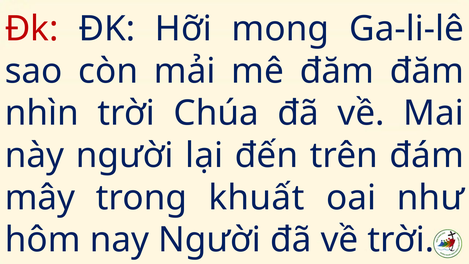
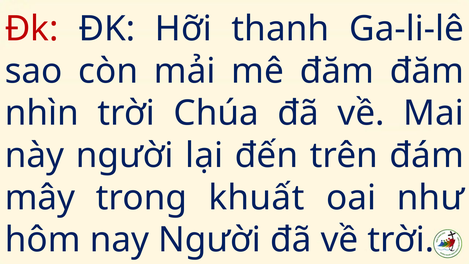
mong: mong -> thanh
